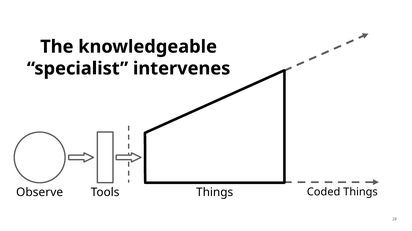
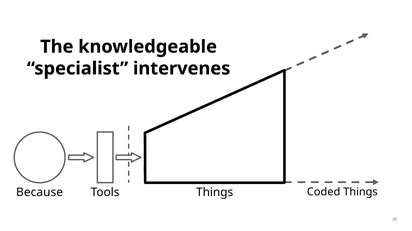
Observe: Observe -> Because
